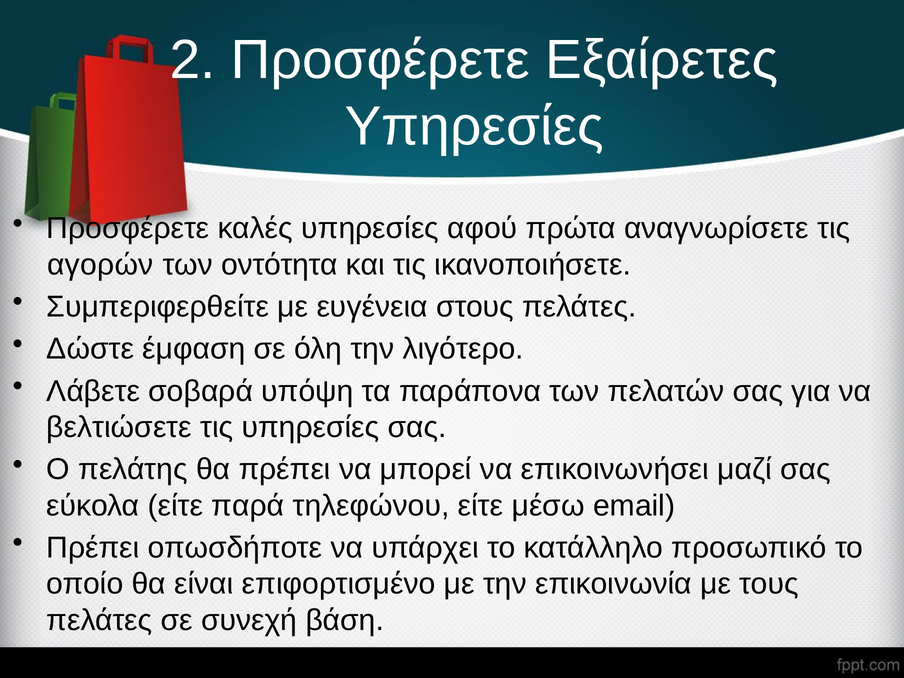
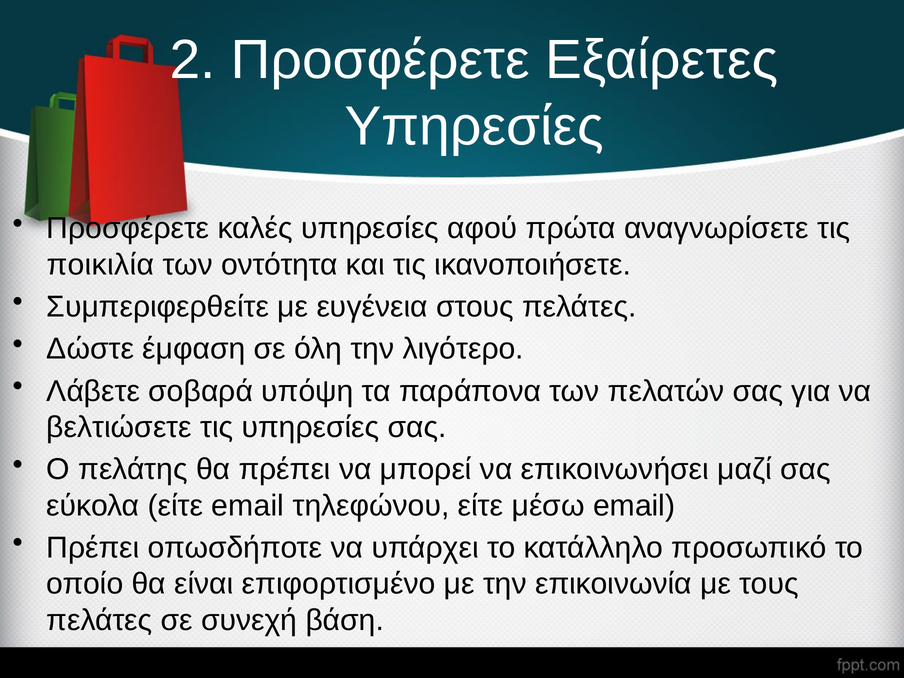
αγορών: αγορών -> ποικιλία
είτε παρά: παρά -> email
